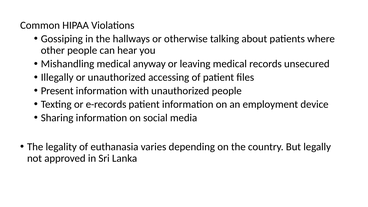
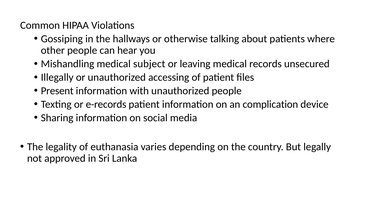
anyway: anyway -> subject
employment: employment -> complication
